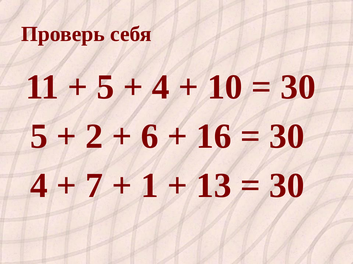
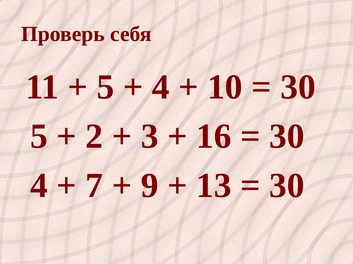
6: 6 -> 3
1: 1 -> 9
